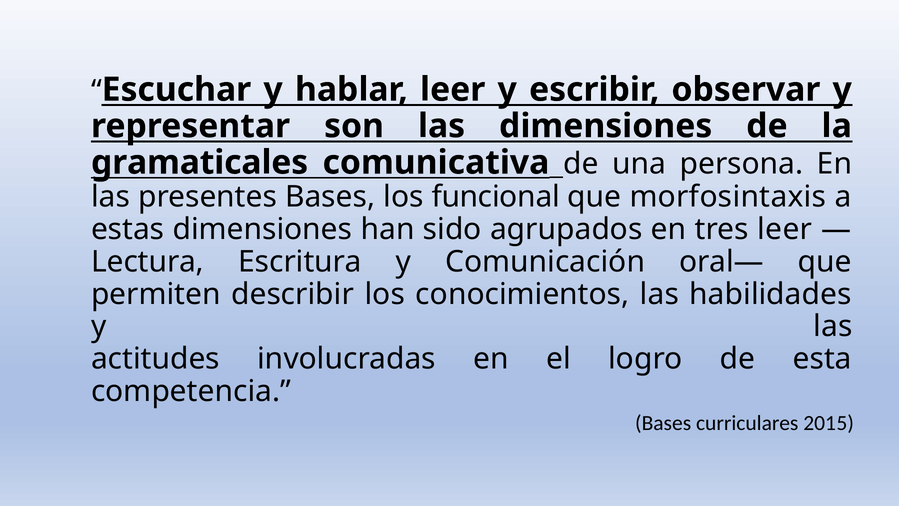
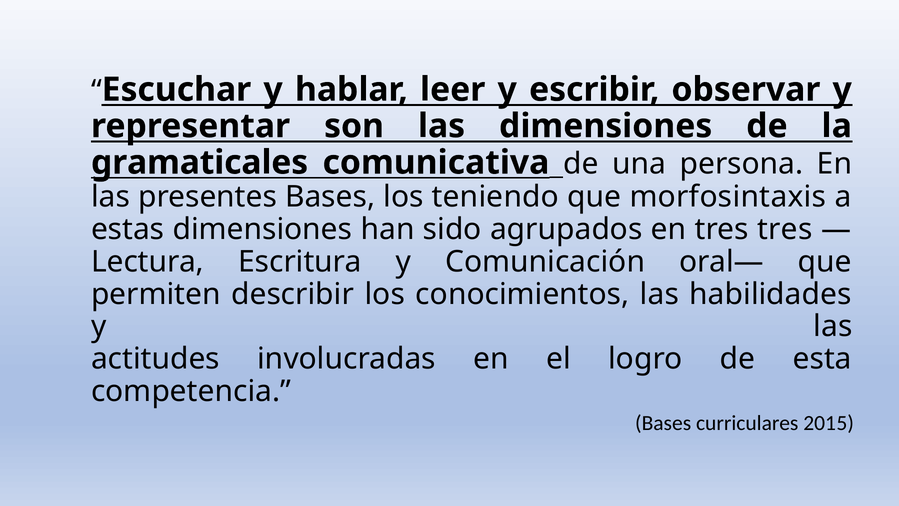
funcional: funcional -> teniendo
tres leer: leer -> tres
